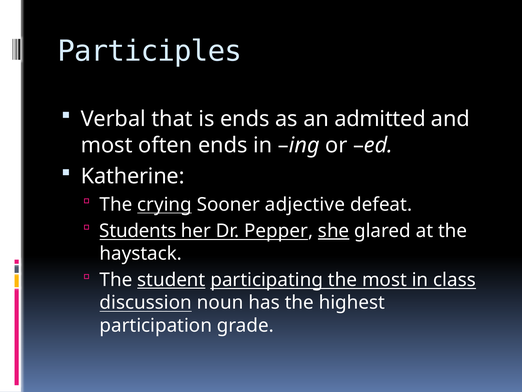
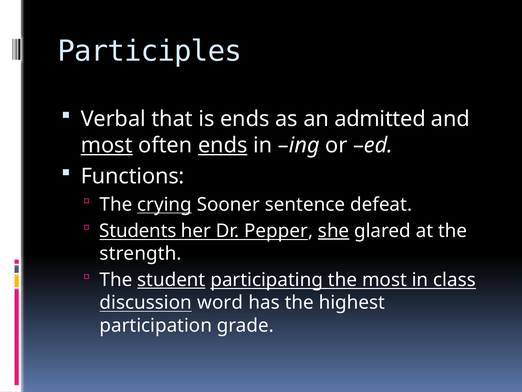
most at (107, 145) underline: none -> present
ends at (223, 145) underline: none -> present
Katherine: Katherine -> Functions
adjective: adjective -> sentence
haystack: haystack -> strength
noun: noun -> word
